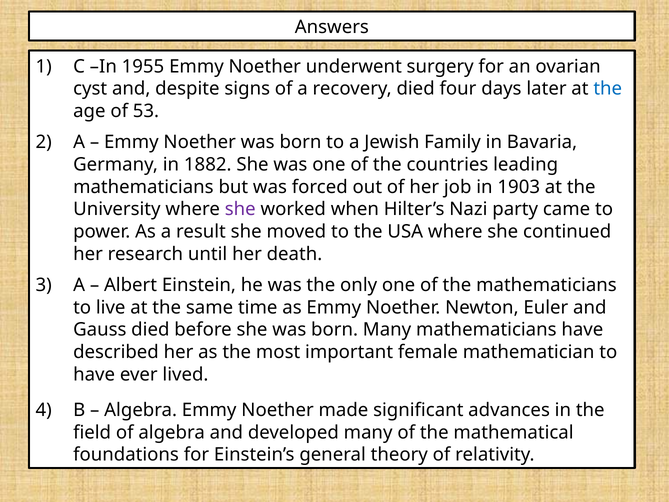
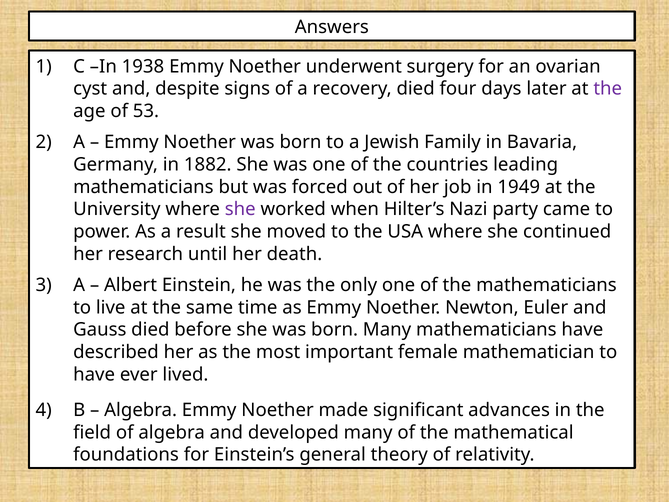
1955: 1955 -> 1938
the at (608, 89) colour: blue -> purple
1903: 1903 -> 1949
